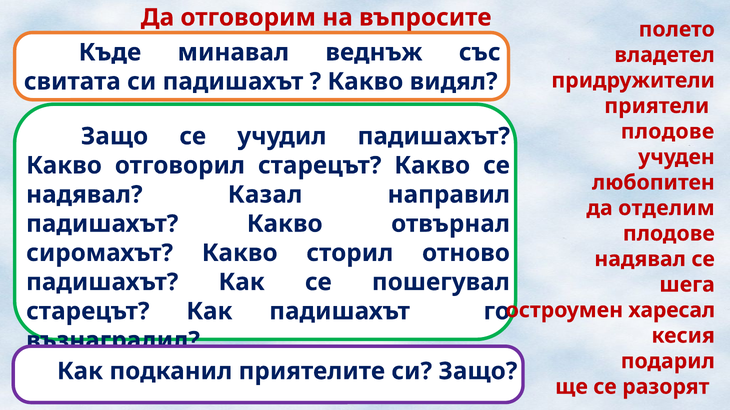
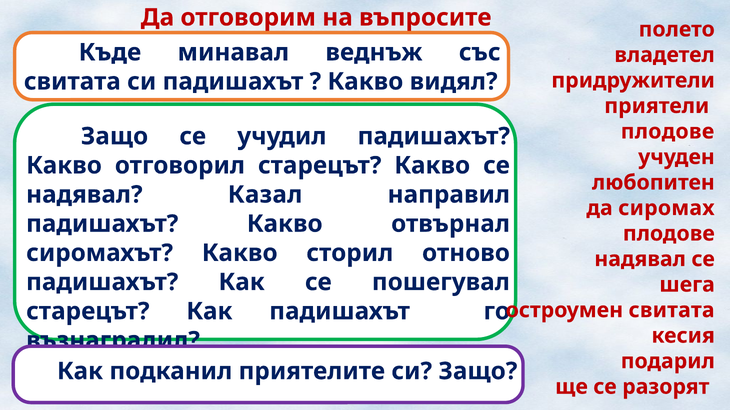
отделим: отделим -> сиромах
остроумен харесал: харесал -> свитата
